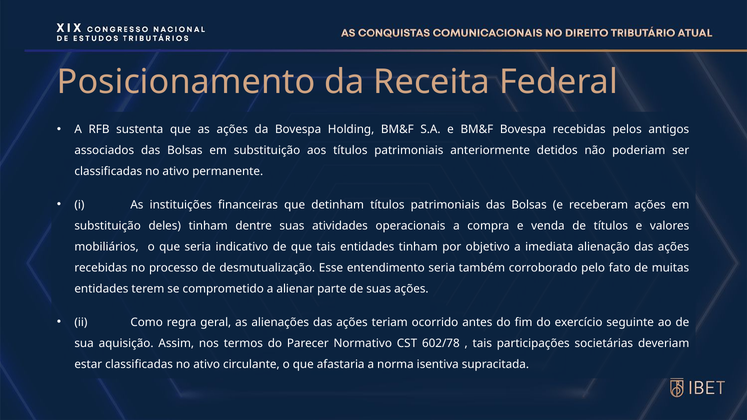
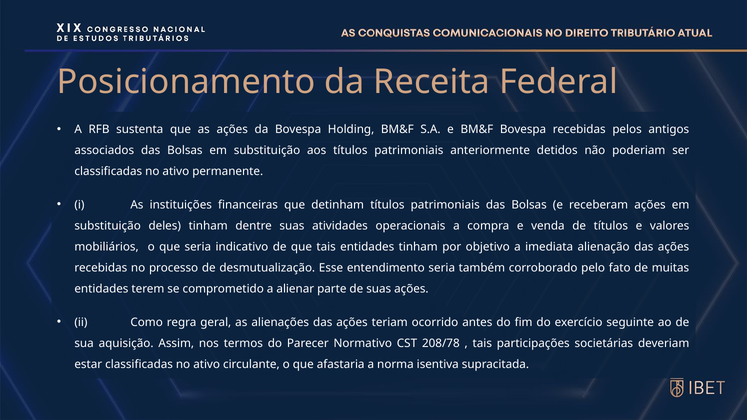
602/78: 602/78 -> 208/78
